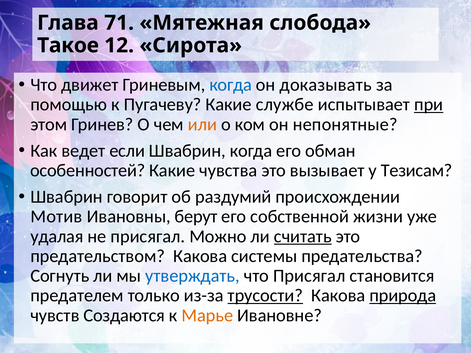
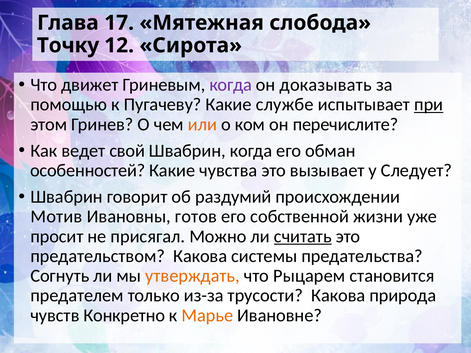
71: 71 -> 17
Такое: Такое -> Точку
когда at (231, 85) colour: blue -> purple
непонятные: непонятные -> перечислите
если: если -> свой
Тезисам: Тезисам -> Следует
берут: берут -> готов
удалая: удалая -> просит
утверждать colour: blue -> orange
что Присягал: Присягал -> Рыцарем
трусости underline: present -> none
природа underline: present -> none
Создаются: Создаются -> Конкретно
